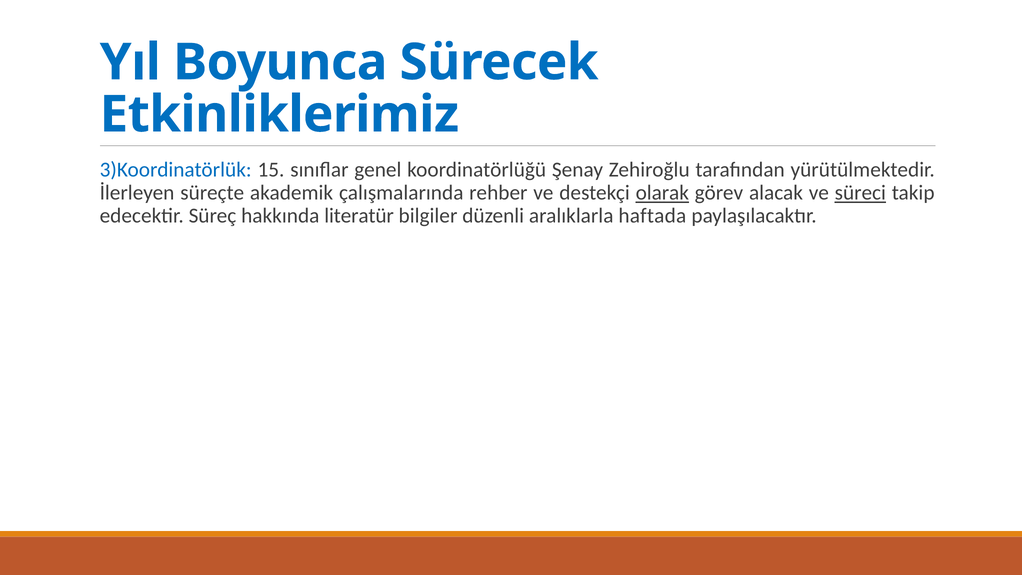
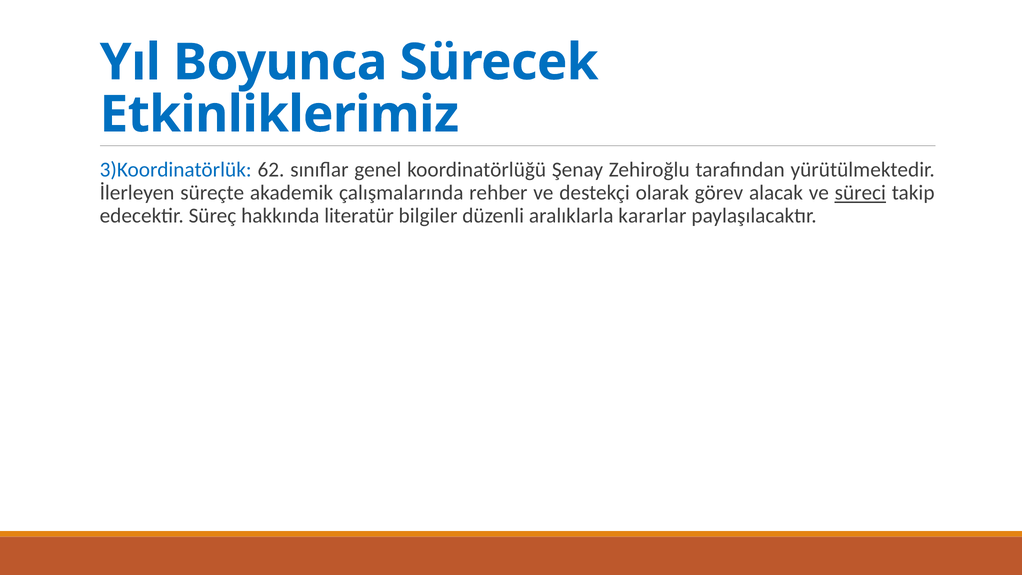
15: 15 -> 62
olarak underline: present -> none
haftada: haftada -> kararlar
